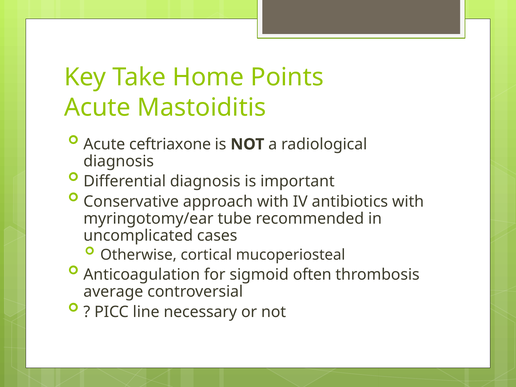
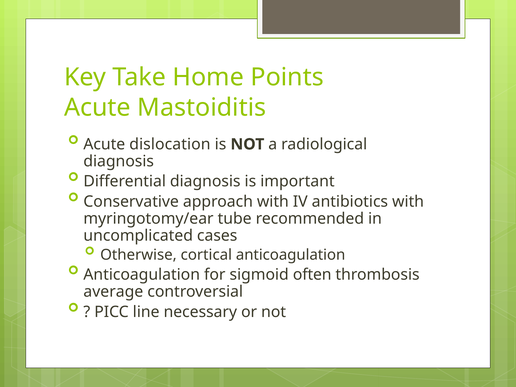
ceftriaxone: ceftriaxone -> dislocation
cortical mucoperiosteal: mucoperiosteal -> anticoagulation
